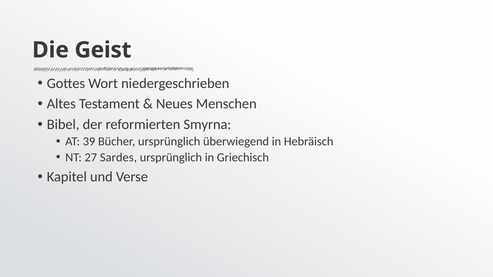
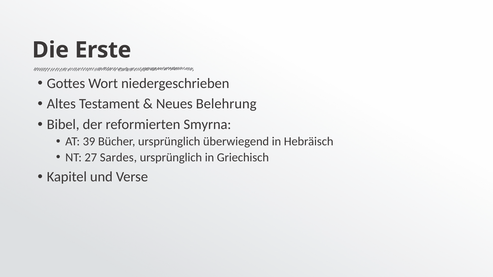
Geist: Geist -> Erste
Menschen: Menschen -> Belehrung
